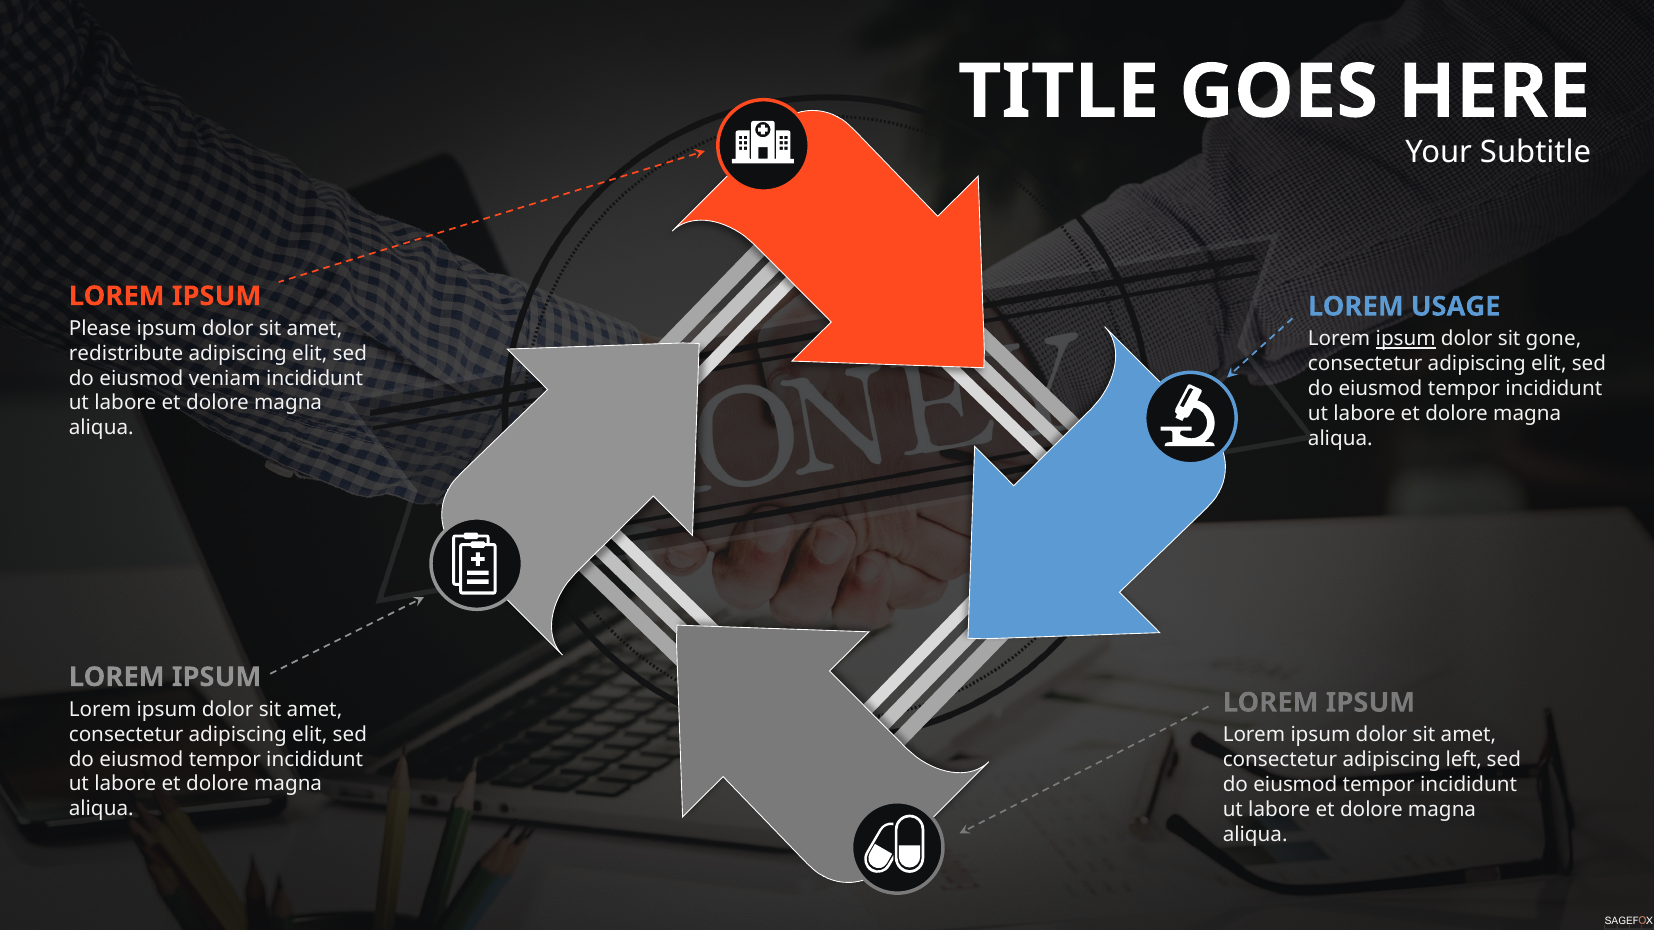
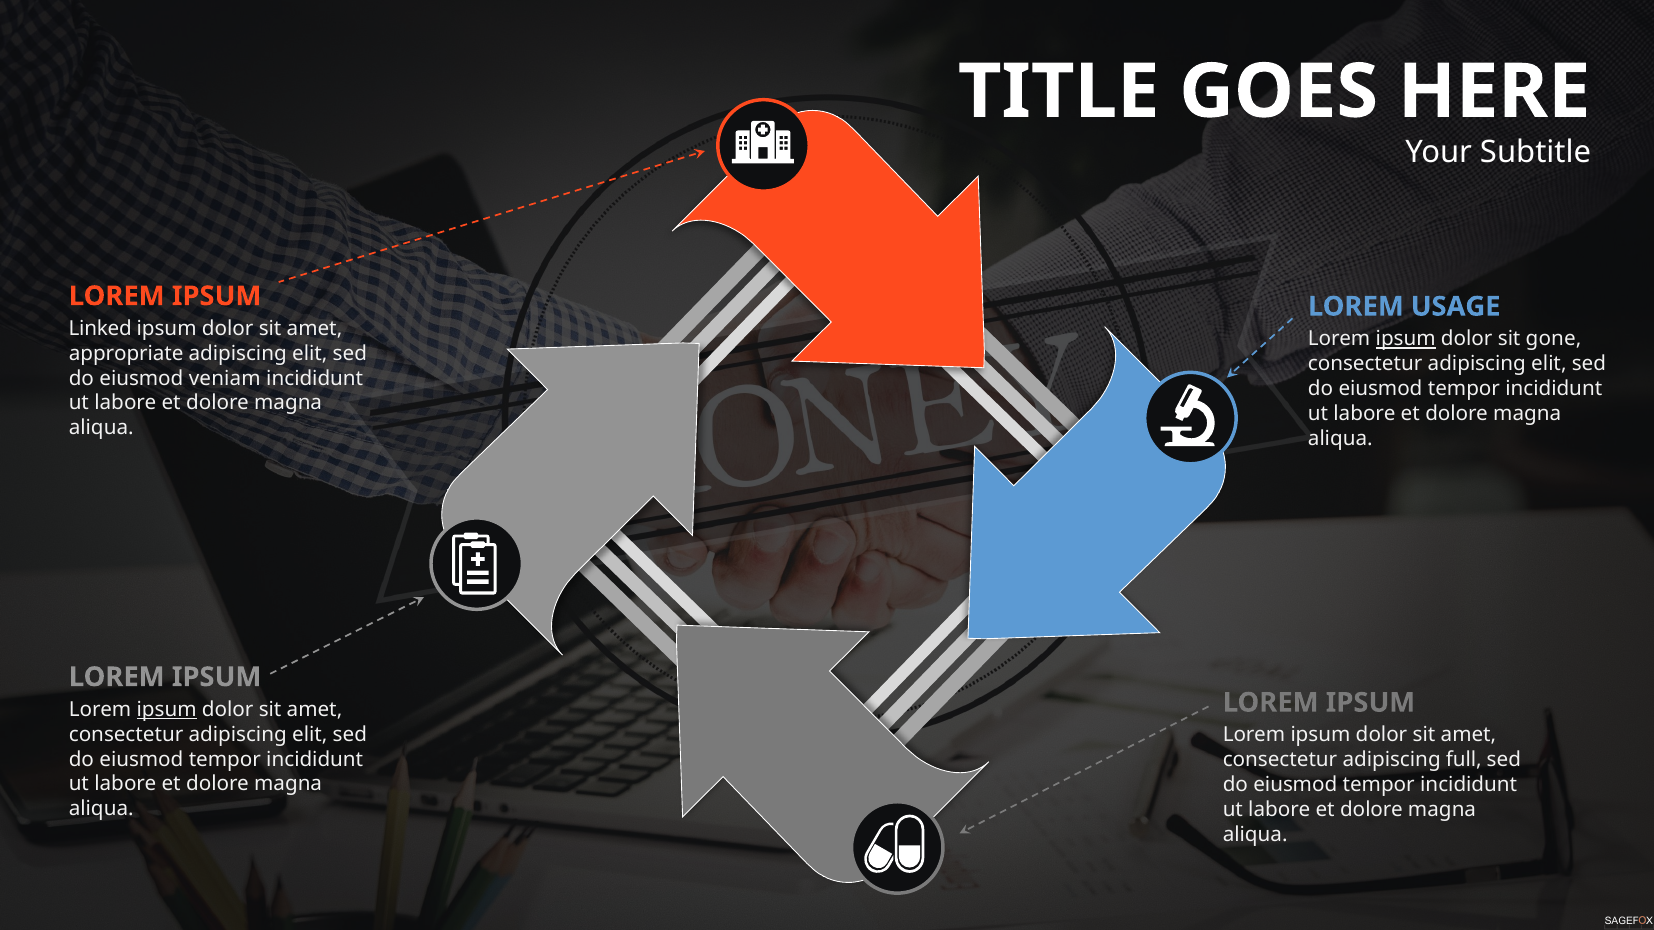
Please: Please -> Linked
redistribute: redistribute -> appropriate
ipsum at (167, 710) underline: none -> present
left: left -> full
